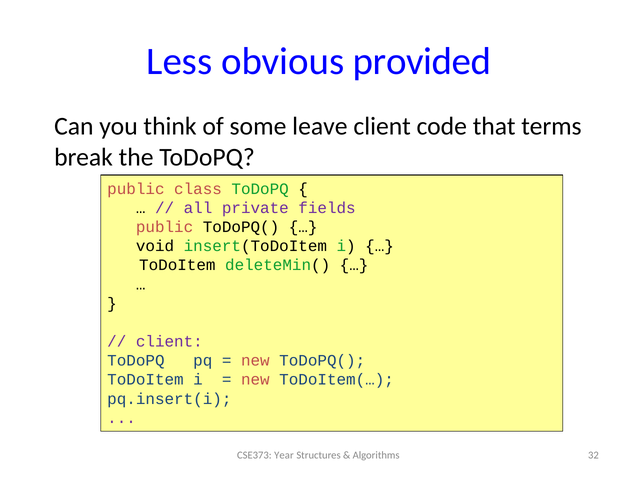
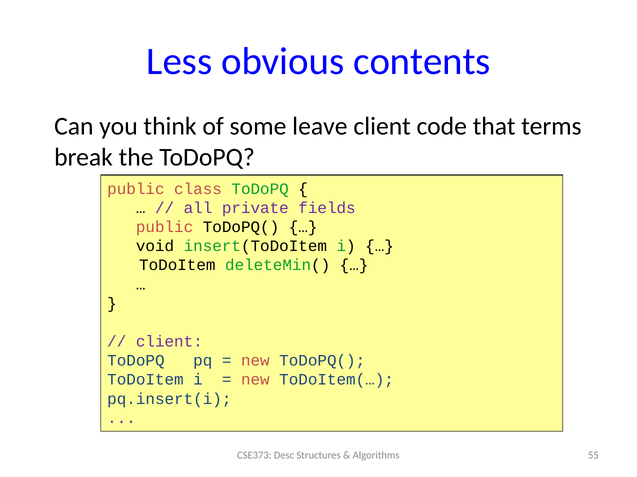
provided: provided -> contents
Year: Year -> Desc
32: 32 -> 55
